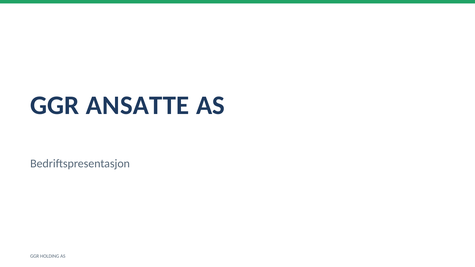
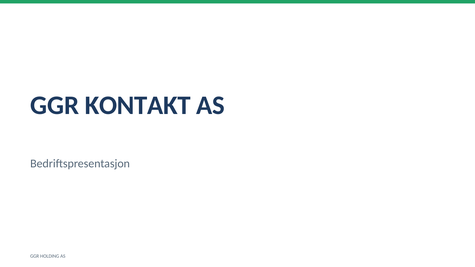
ANSATTE: ANSATTE -> KONTAKT
